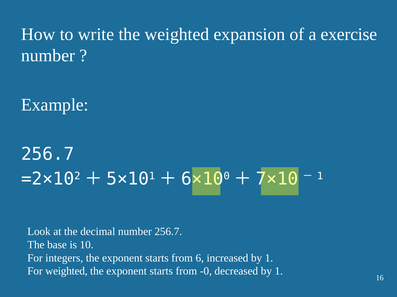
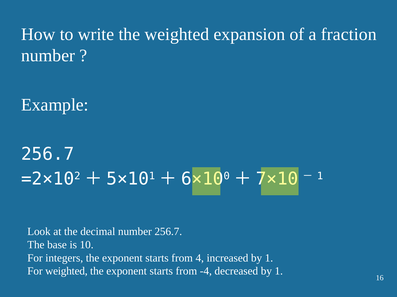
exercise: exercise -> fraction
6: 6 -> 4
-0: -0 -> -4
